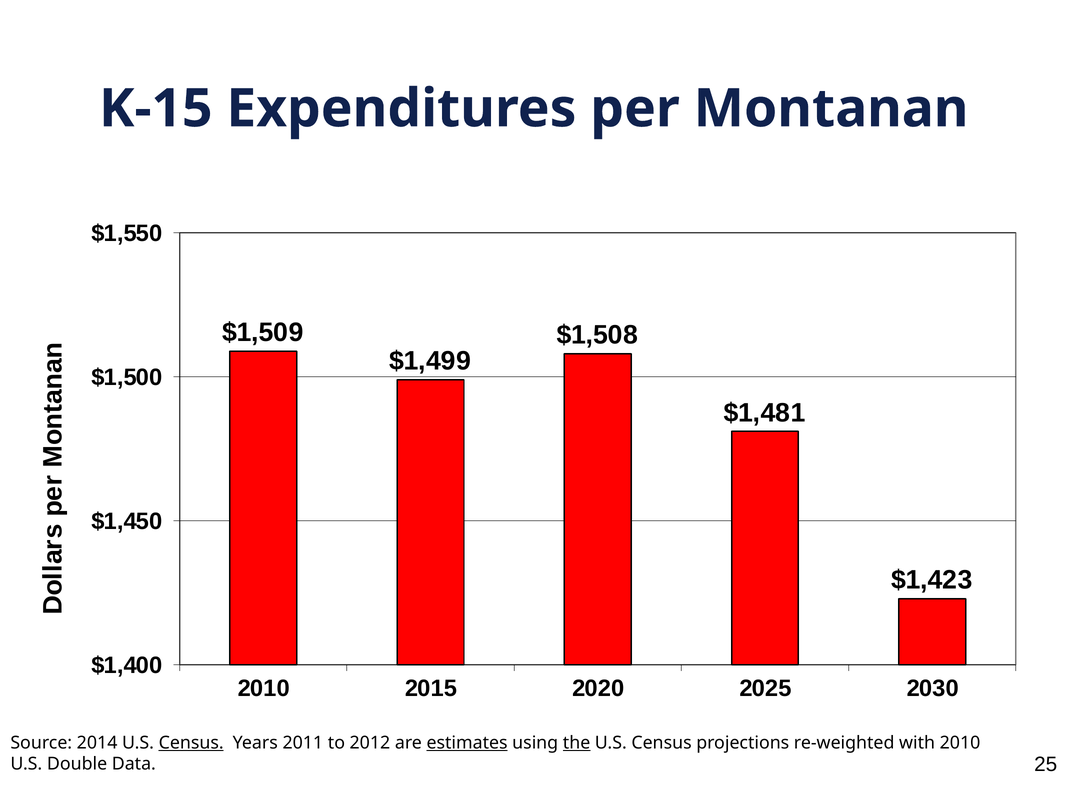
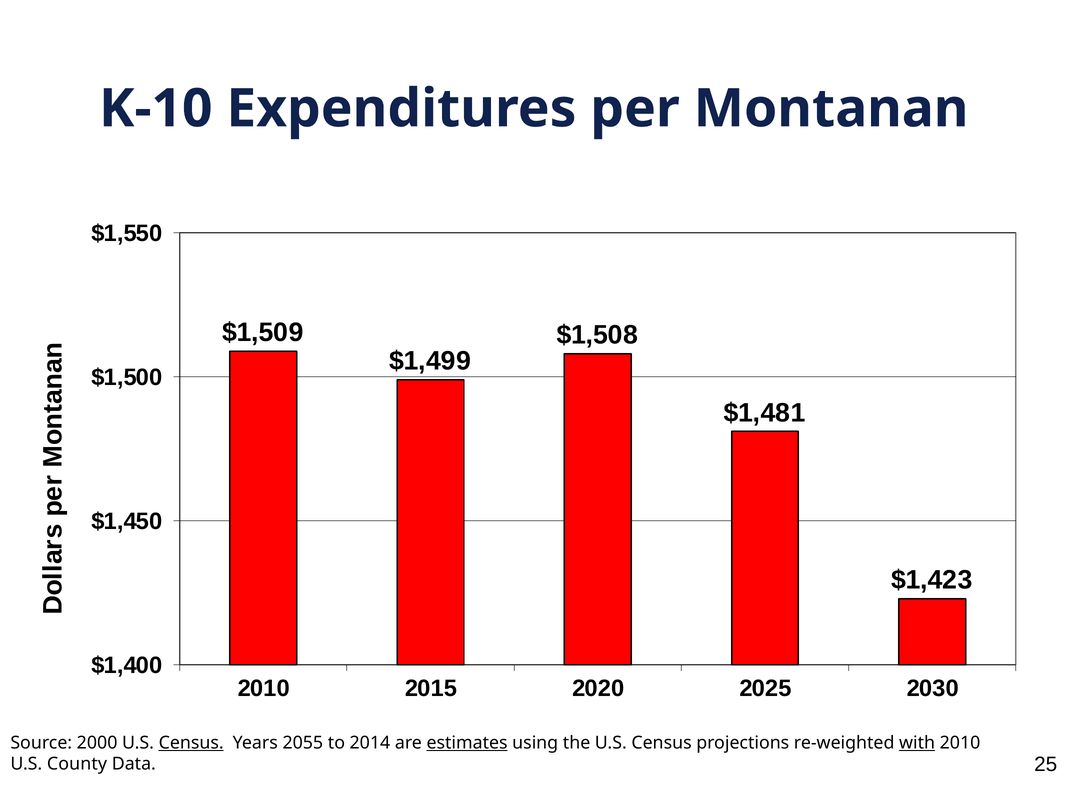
K-15: K-15 -> K-10
2014: 2014 -> 2000
2011: 2011 -> 2055
2012: 2012 -> 2014
the underline: present -> none
with underline: none -> present
Double: Double -> County
